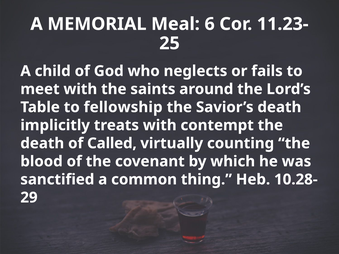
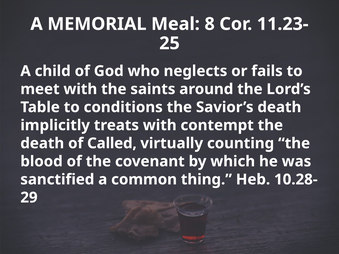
6: 6 -> 8
fellowship: fellowship -> conditions
